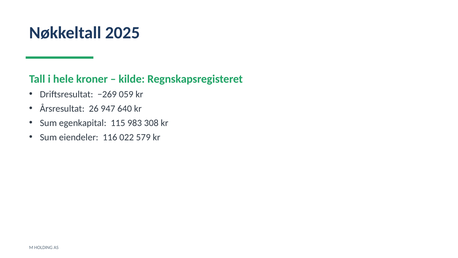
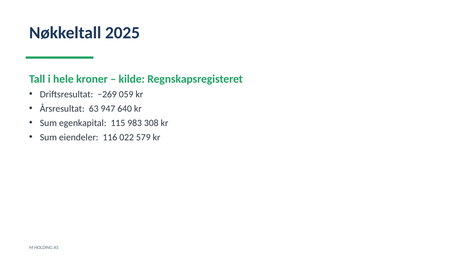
26: 26 -> 63
